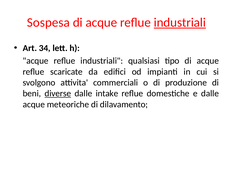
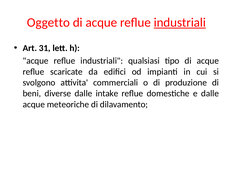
Sospesa: Sospesa -> Oggetto
34: 34 -> 31
diverse underline: present -> none
